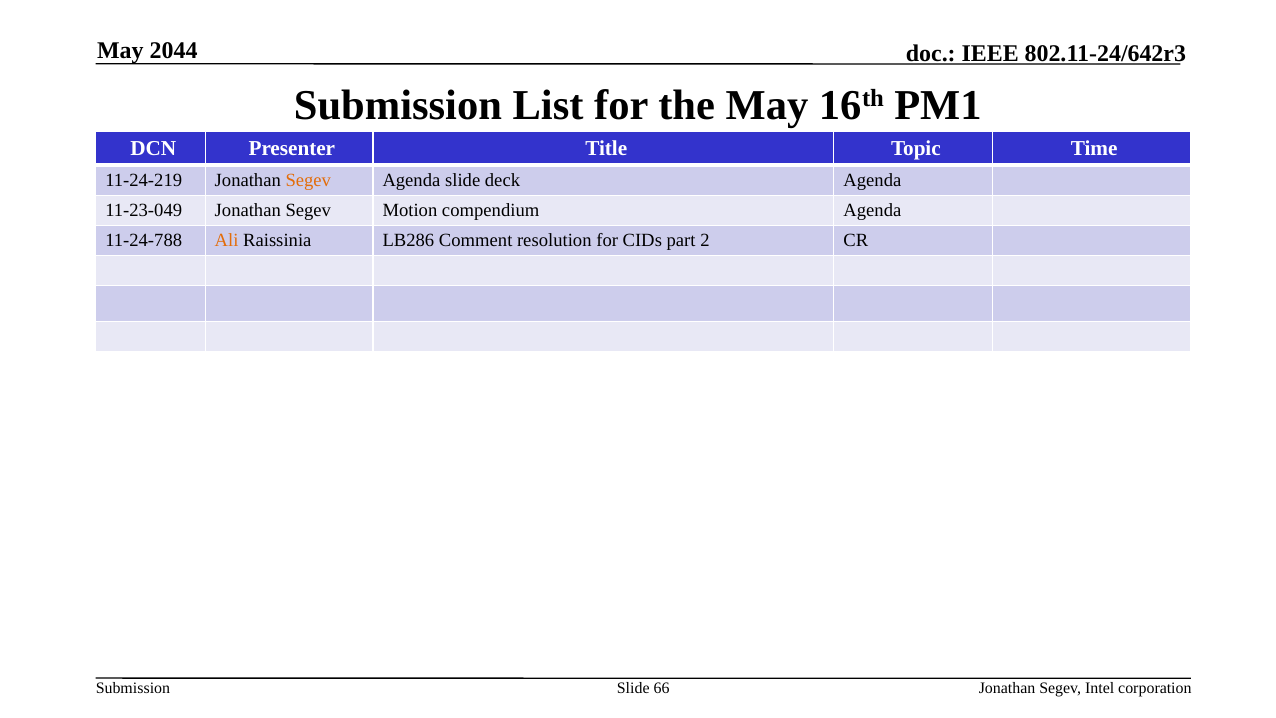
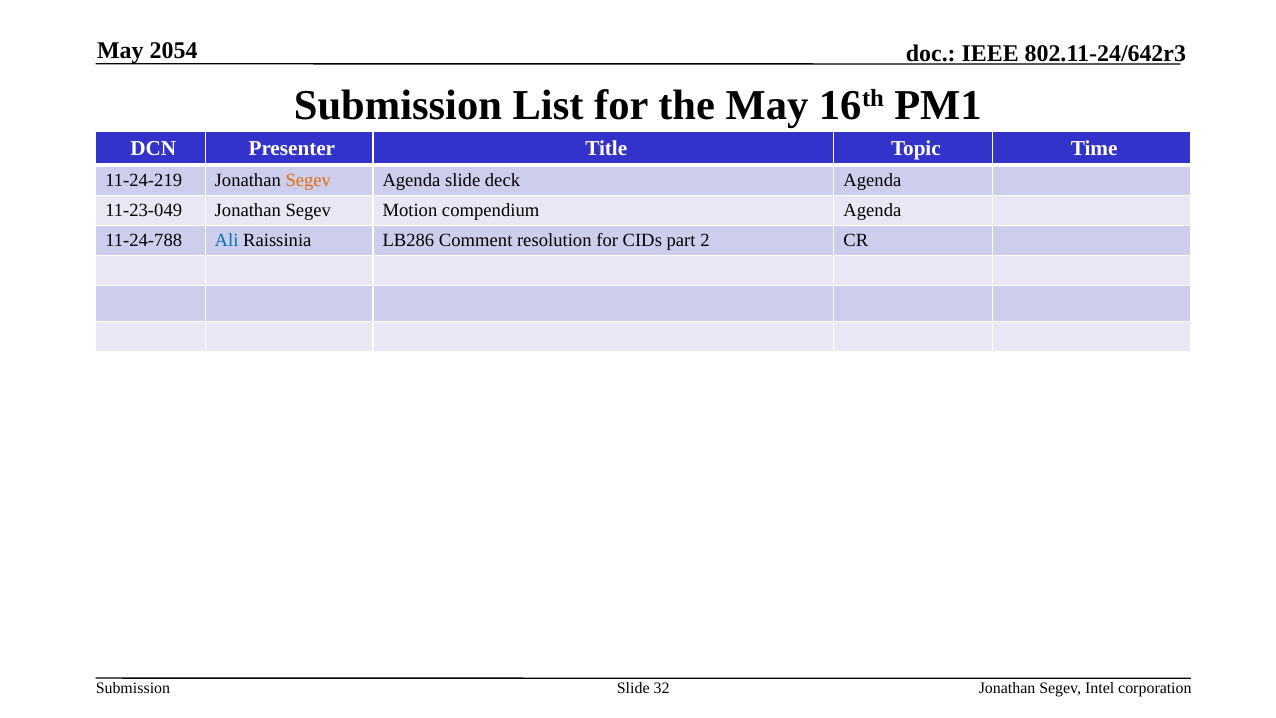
2044: 2044 -> 2054
Ali colour: orange -> blue
66: 66 -> 32
